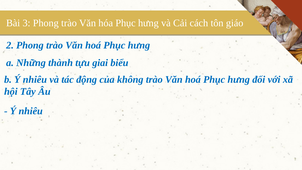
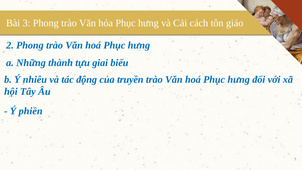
không: không -> truyền
nhiêu at (31, 111): nhiêu -> phiền
